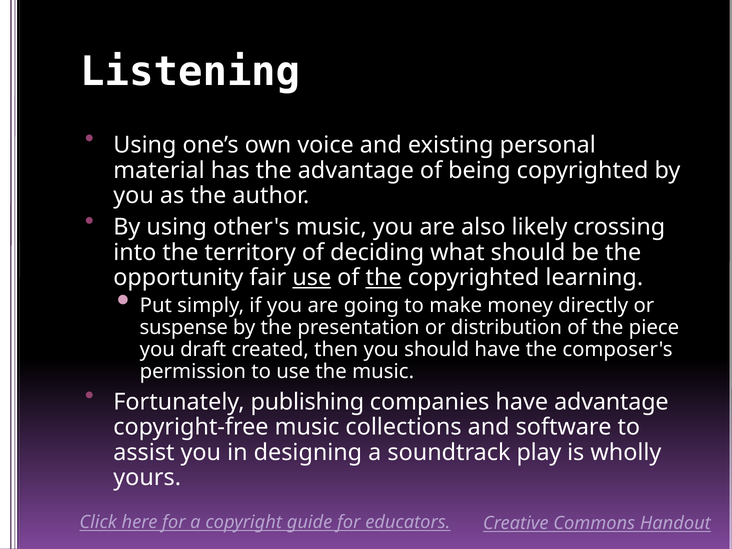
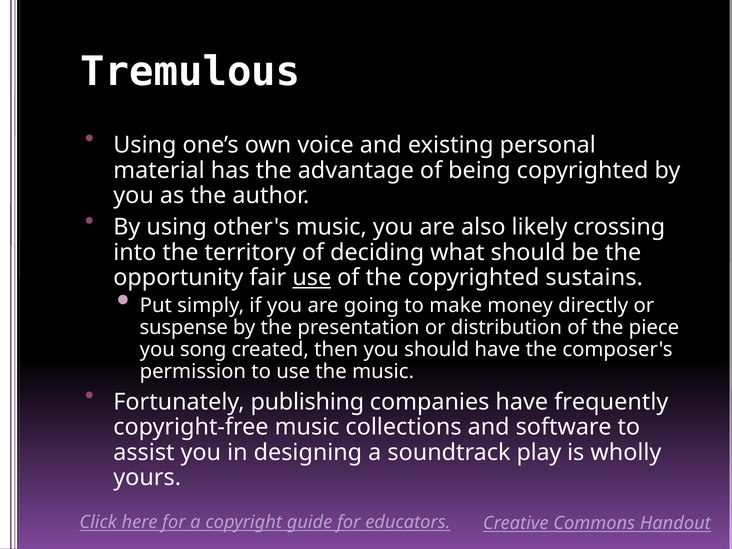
Listening: Listening -> Tremulous
the at (384, 278) underline: present -> none
learning: learning -> sustains
draft: draft -> song
have advantage: advantage -> frequently
